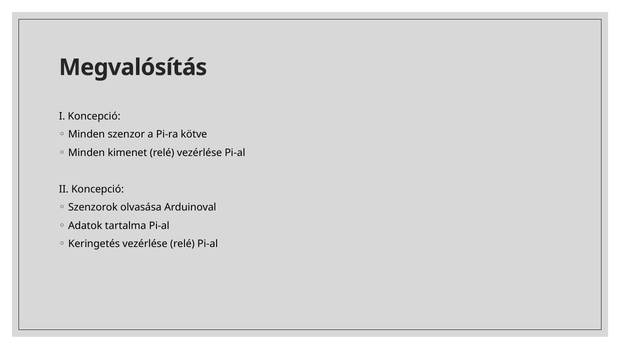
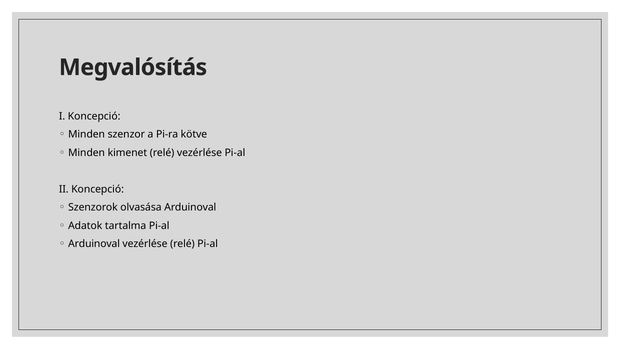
Keringetés at (94, 244): Keringetés -> Arduinoval
